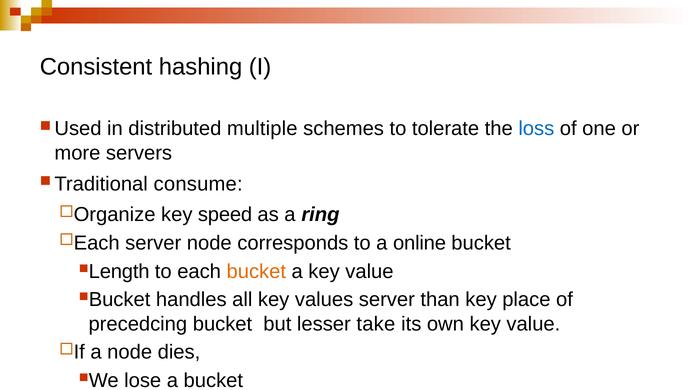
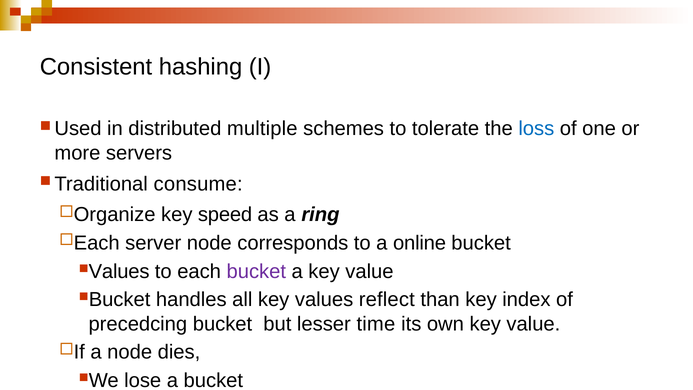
Length at (119, 271): Length -> Values
bucket at (256, 271) colour: orange -> purple
values server: server -> reflect
place: place -> index
take: take -> time
